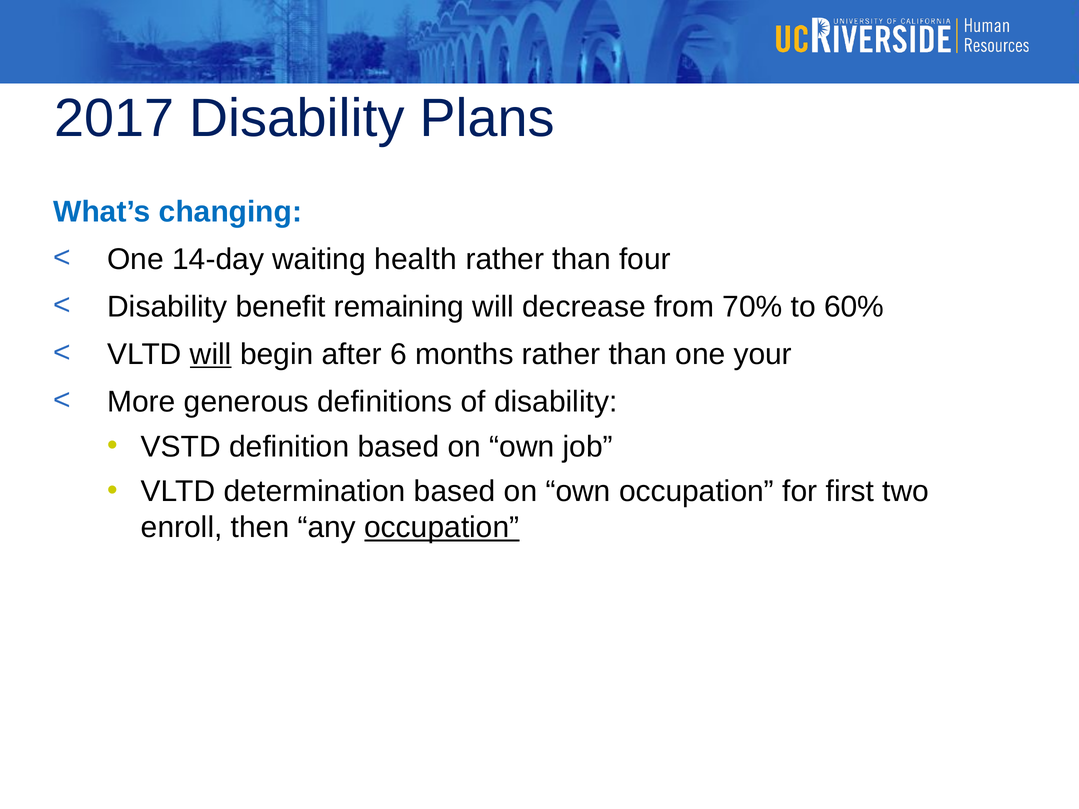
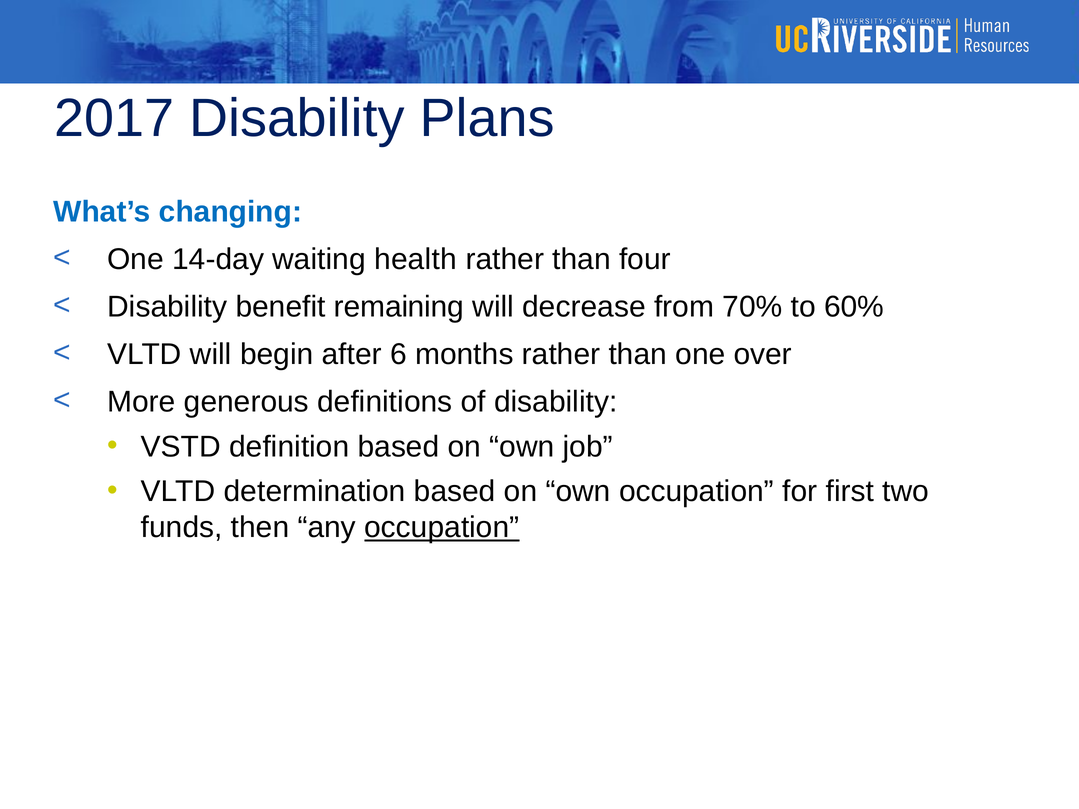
will at (211, 354) underline: present -> none
your: your -> over
enroll: enroll -> funds
